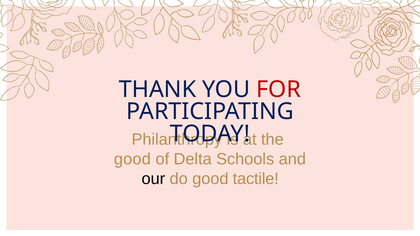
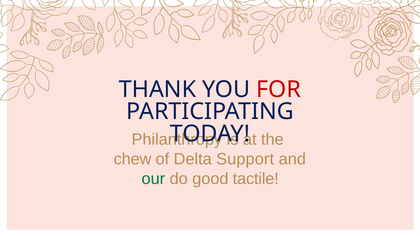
good at (132, 159): good -> chew
Schools: Schools -> Support
our colour: black -> green
